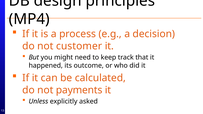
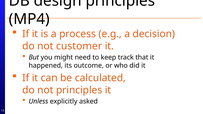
not payments: payments -> principles
